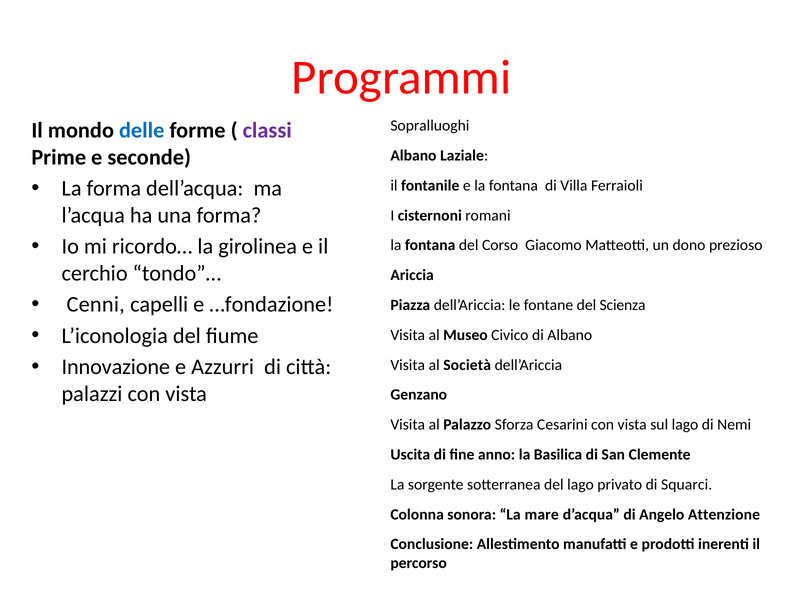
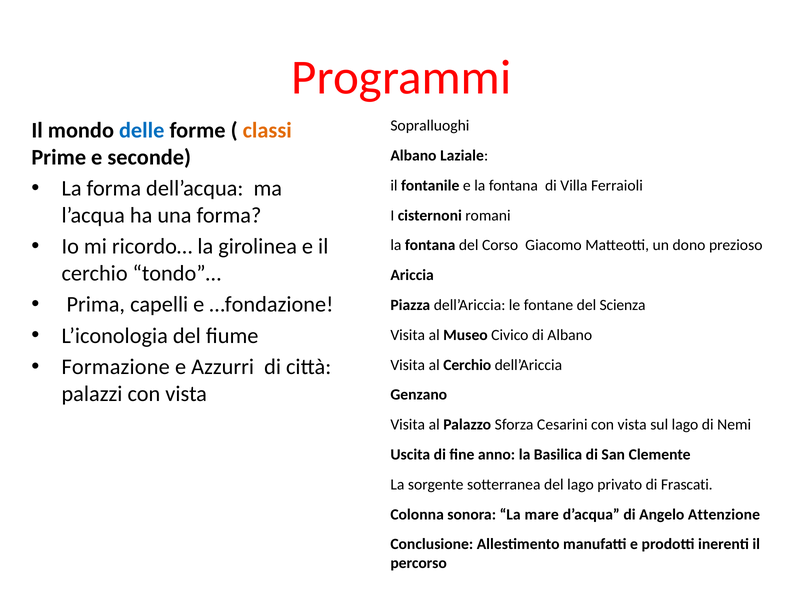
classi colour: purple -> orange
Cenni: Cenni -> Prima
Innovazione: Innovazione -> Formazione
al Società: Società -> Cerchio
Squarci: Squarci -> Frascati
